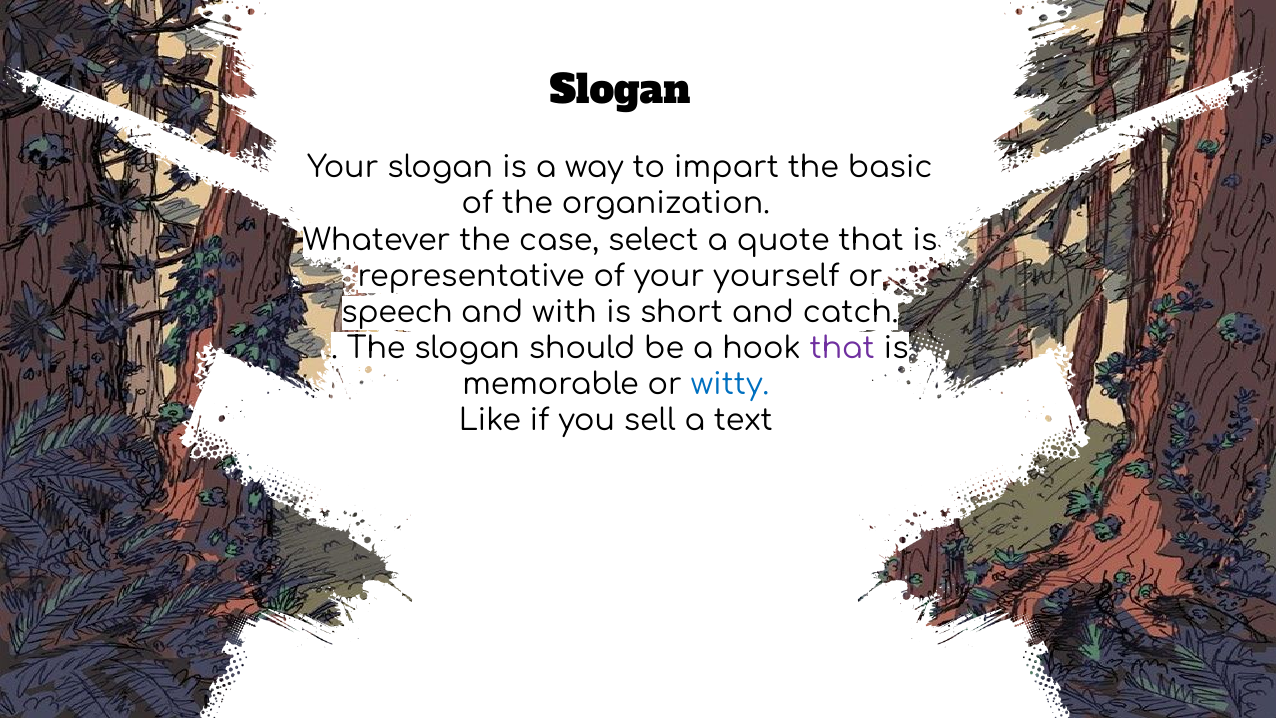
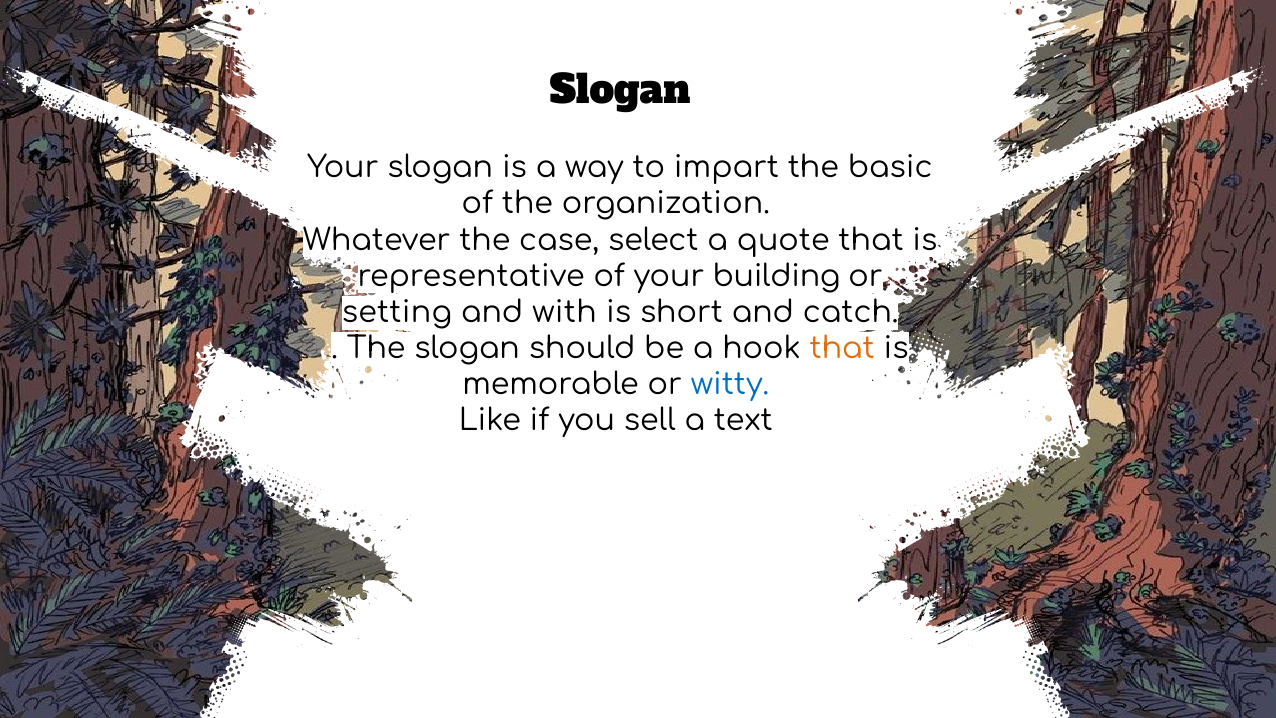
yourself: yourself -> building
speech: speech -> setting
that at (842, 348) colour: purple -> orange
